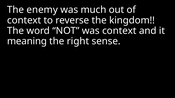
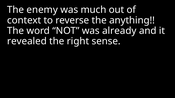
kingdom: kingdom -> anything
was context: context -> already
meaning: meaning -> revealed
